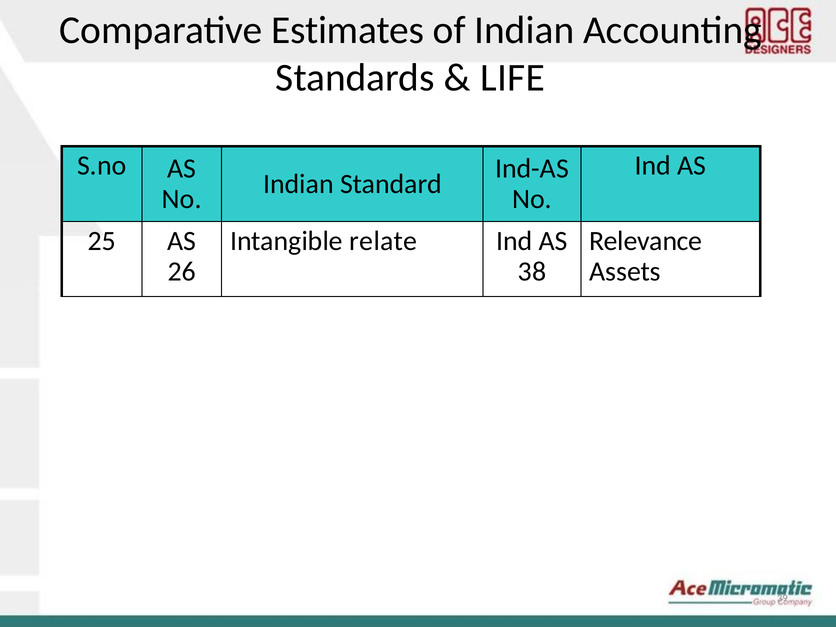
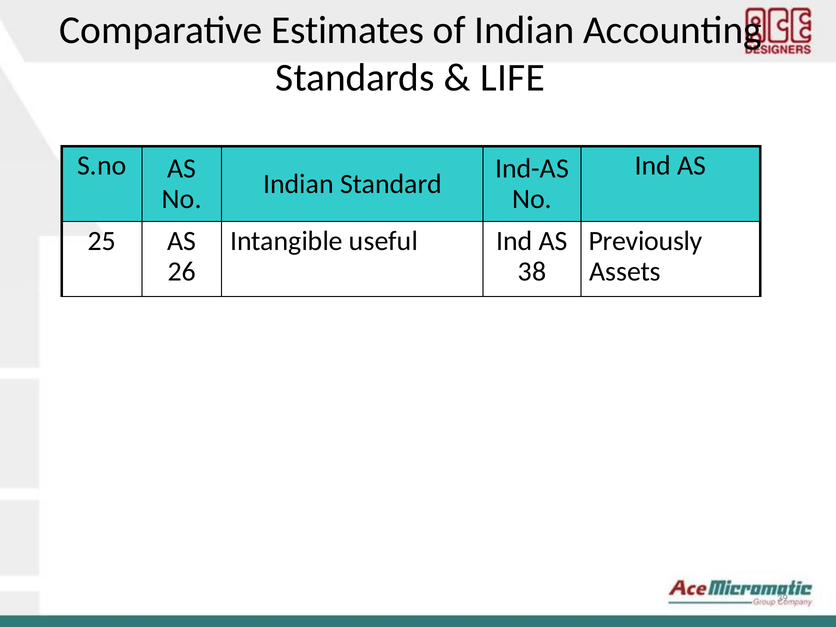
relate: relate -> useful
Relevance: Relevance -> Previously
